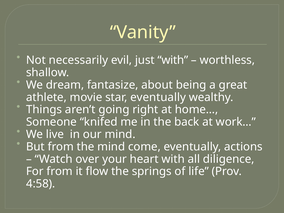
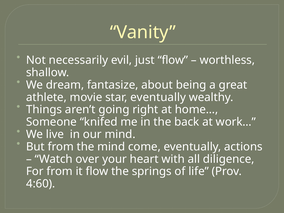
just with: with -> flow
4:58: 4:58 -> 4:60
